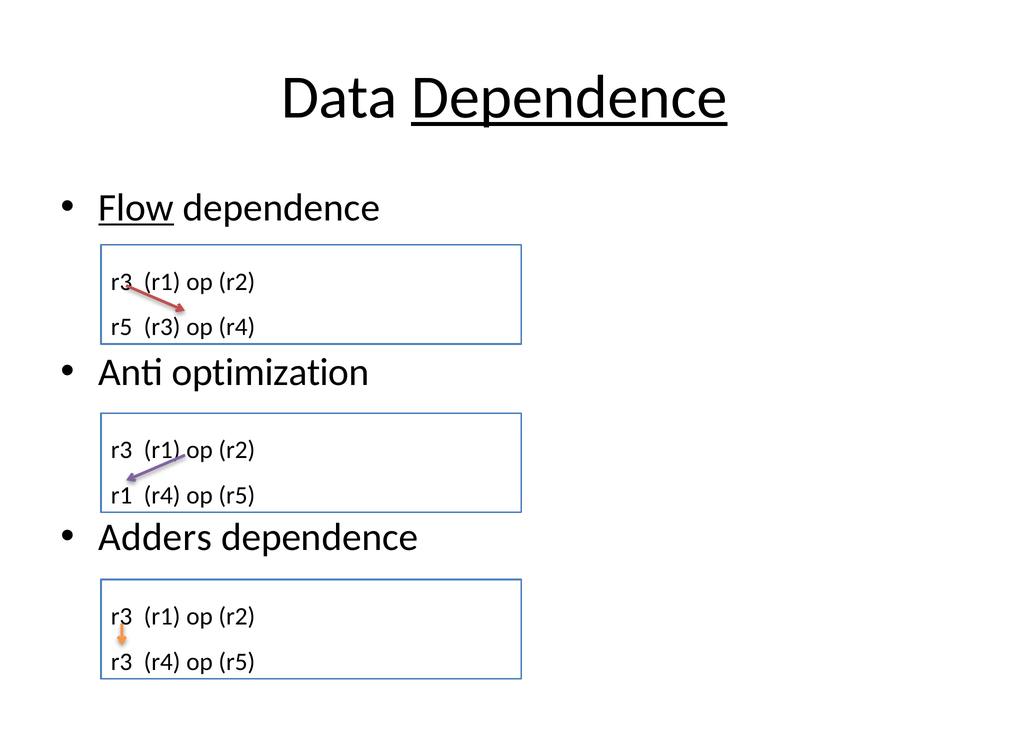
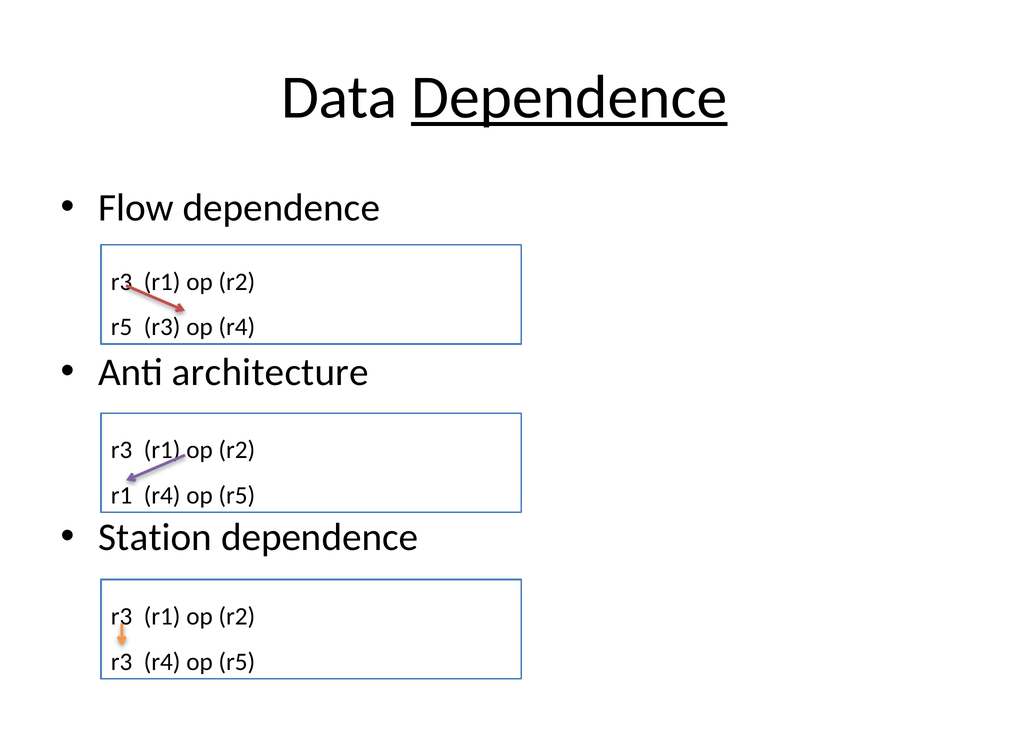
Flow underline: present -> none
optimization: optimization -> architecture
Adders: Adders -> Station
